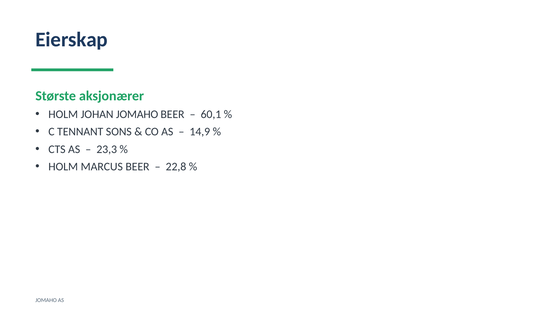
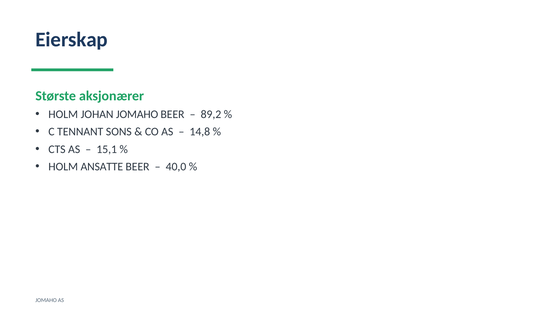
60,1: 60,1 -> 89,2
14,9: 14,9 -> 14,8
23,3: 23,3 -> 15,1
MARCUS: MARCUS -> ANSATTE
22,8: 22,8 -> 40,0
